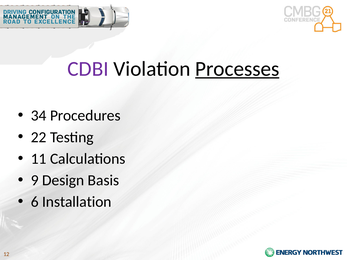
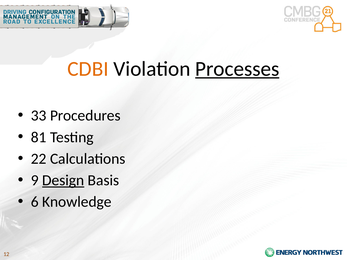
CDBI colour: purple -> orange
34: 34 -> 33
22: 22 -> 81
11: 11 -> 22
Design underline: none -> present
Installation: Installation -> Knowledge
